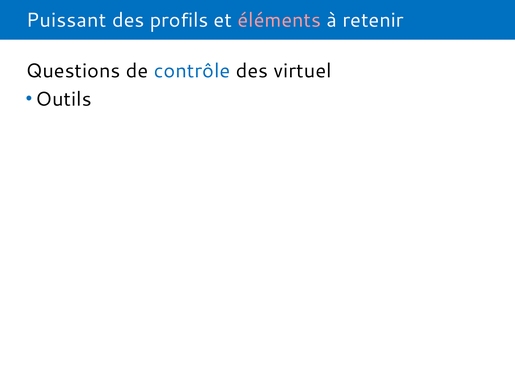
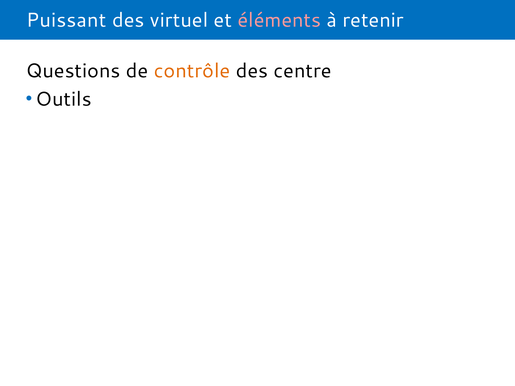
profils: profils -> virtuel
contrôle colour: blue -> orange
virtuel: virtuel -> centre
